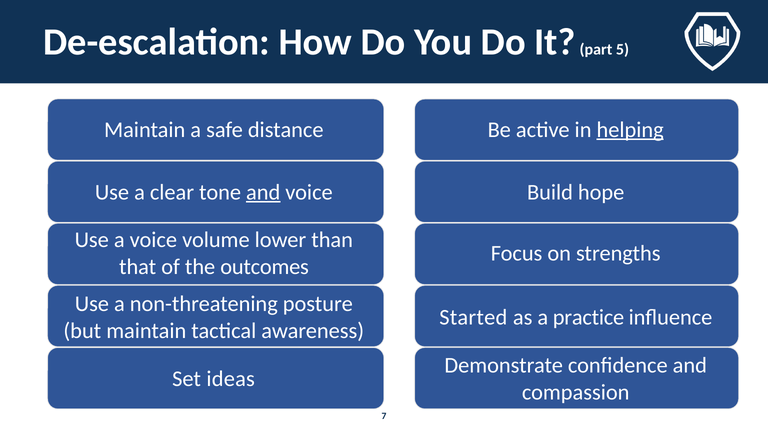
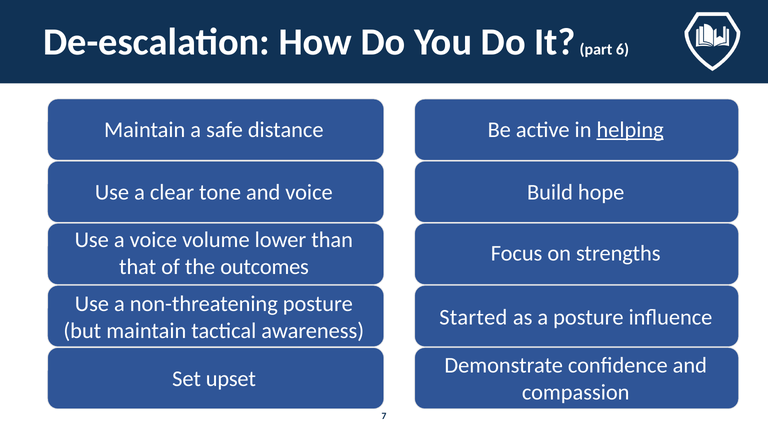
5: 5 -> 6
and at (263, 192) underline: present -> none
a practice: practice -> posture
ideas: ideas -> upset
